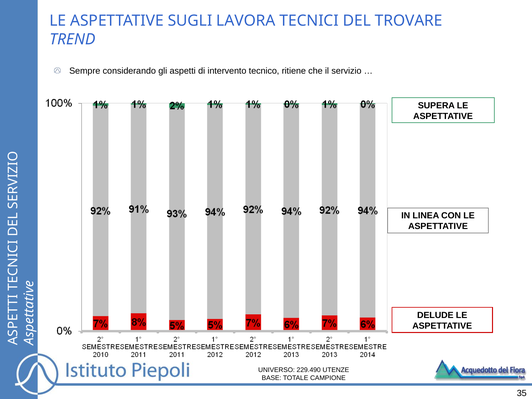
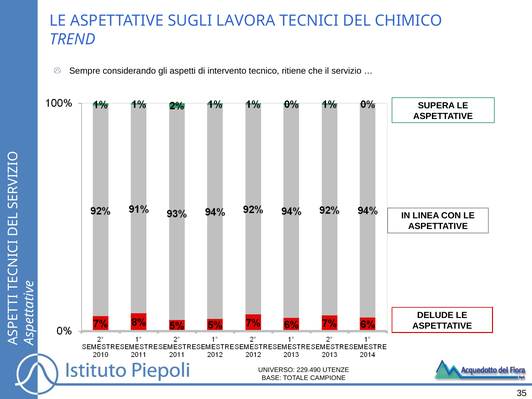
TROVARE: TROVARE -> CHIMICO
